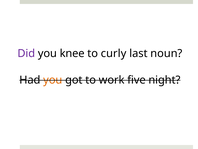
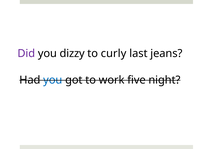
knee: knee -> dizzy
noun: noun -> jeans
you at (53, 80) colour: orange -> blue
